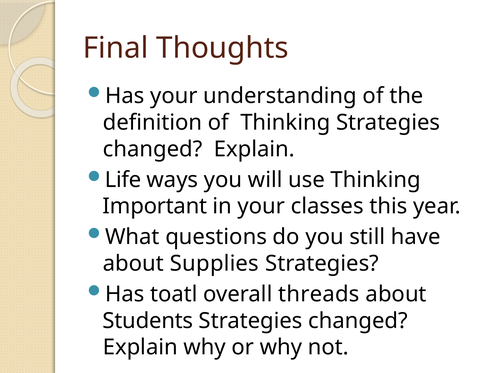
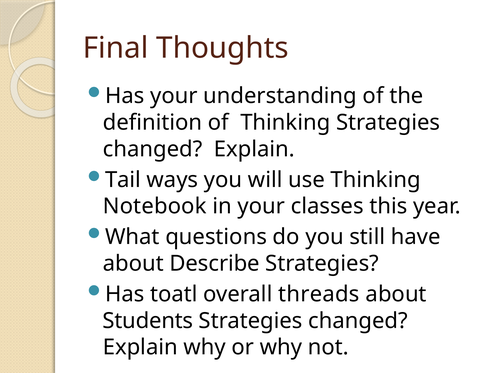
Life: Life -> Tail
Important: Important -> Notebook
Supplies: Supplies -> Describe
